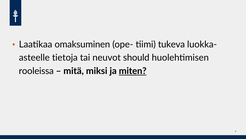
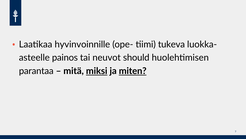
omaksuminen: omaksuminen -> hyvinvoinnille
tietoja: tietoja -> painos
rooleissa: rooleissa -> parantaa
miksi underline: none -> present
